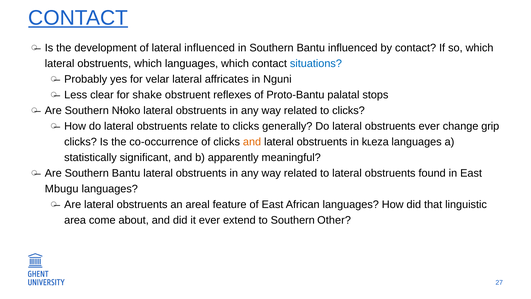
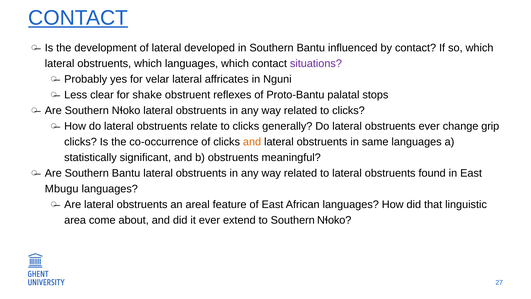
lateral influenced: influenced -> developed
situations colour: blue -> purple
kʟeza: kʟeza -> same
b apparently: apparently -> obstruents
to Southern Other: Other -> Nɬoko
